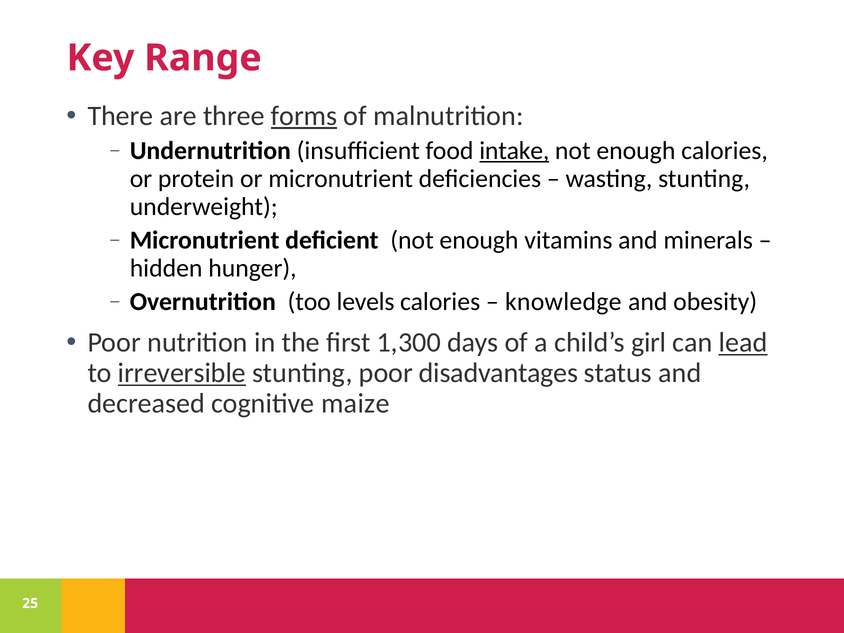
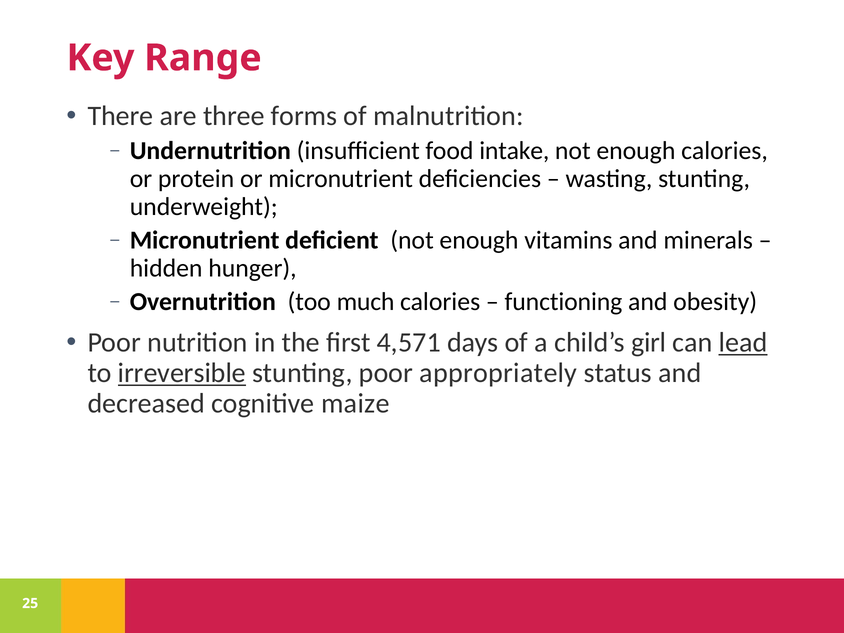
forms underline: present -> none
intake underline: present -> none
levels: levels -> much
knowledge: knowledge -> functioning
1,300: 1,300 -> 4,571
disadvantages: disadvantages -> appropriately
